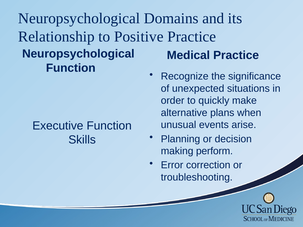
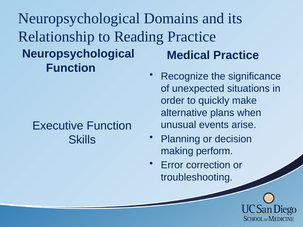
Positive: Positive -> Reading
